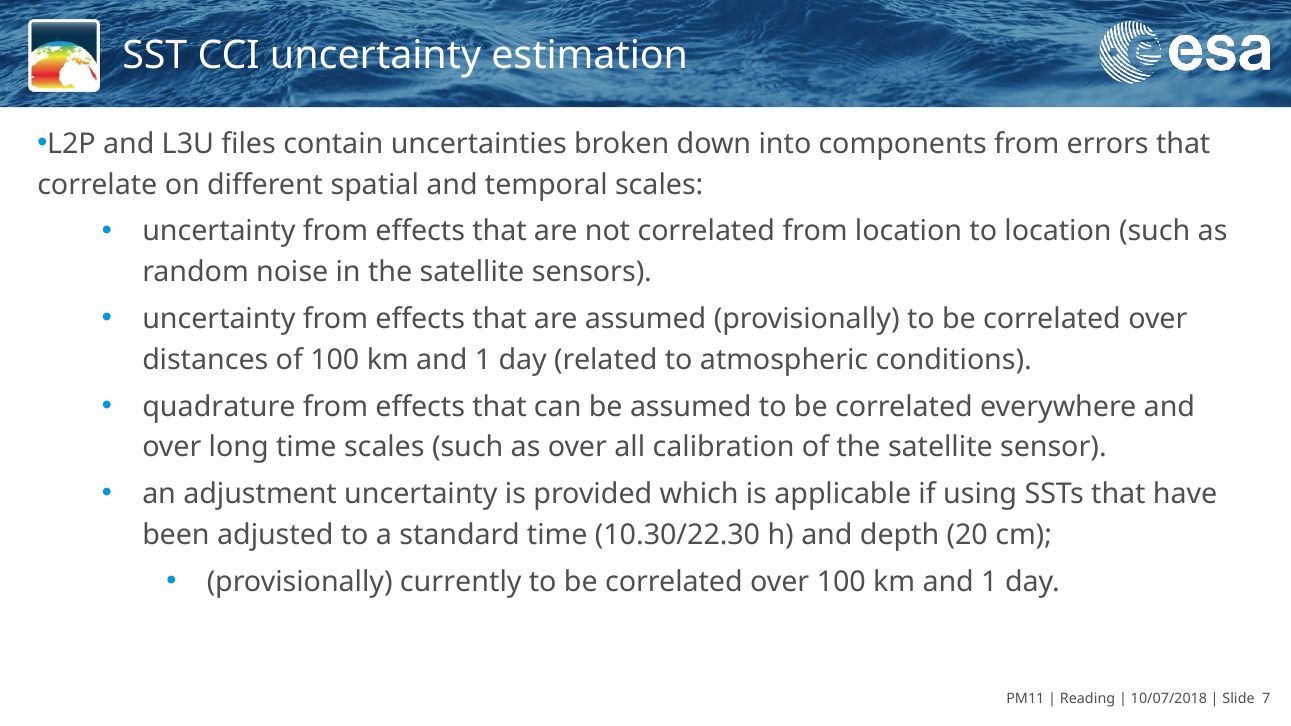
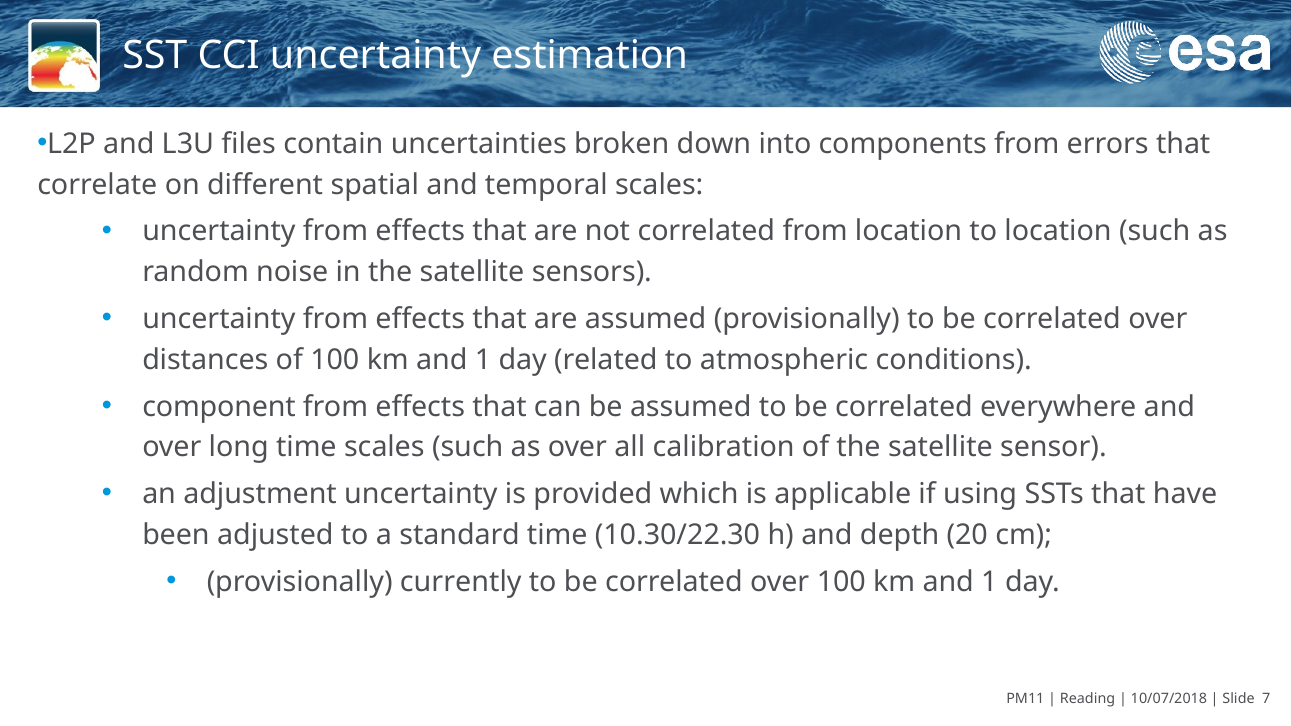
quadrature: quadrature -> component
